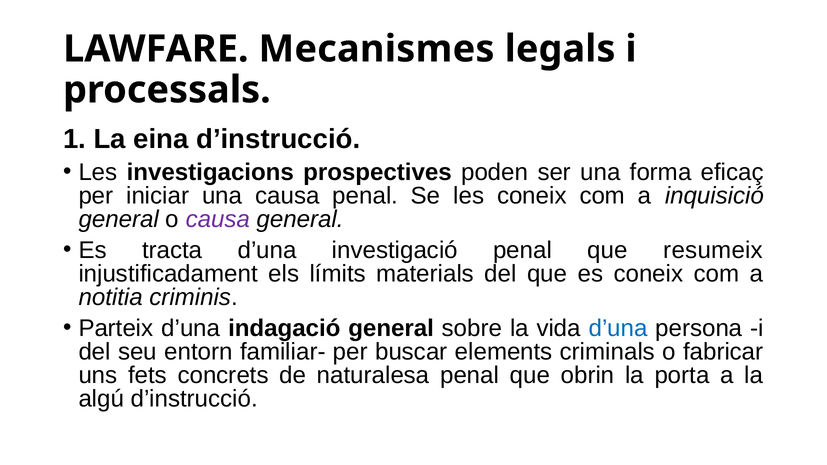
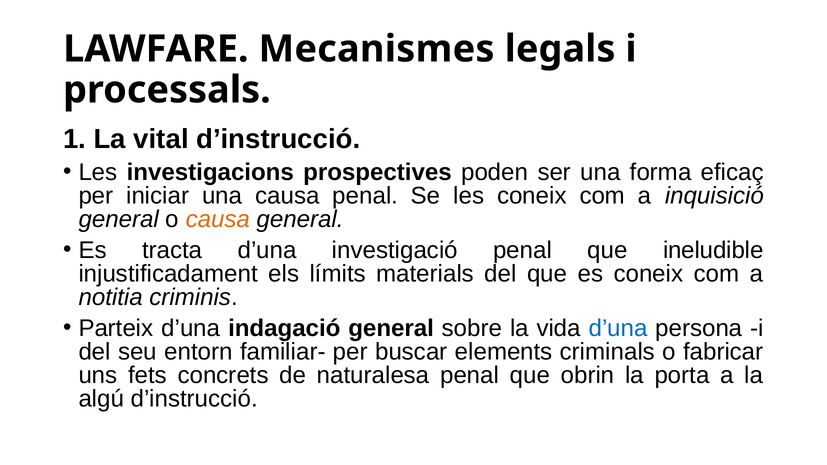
eina: eina -> vital
causa at (218, 219) colour: purple -> orange
resumeix: resumeix -> ineludible
